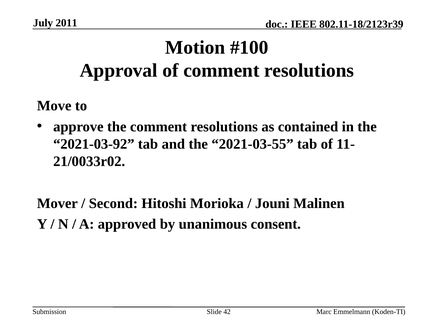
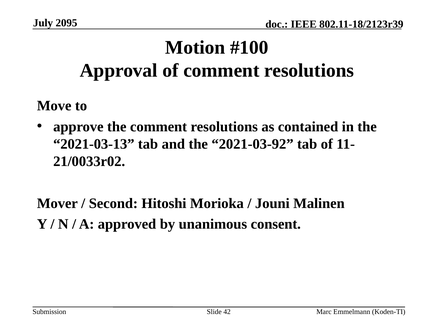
2011: 2011 -> 2095
2021-03-92: 2021-03-92 -> 2021-03-13
2021-03-55: 2021-03-55 -> 2021-03-92
